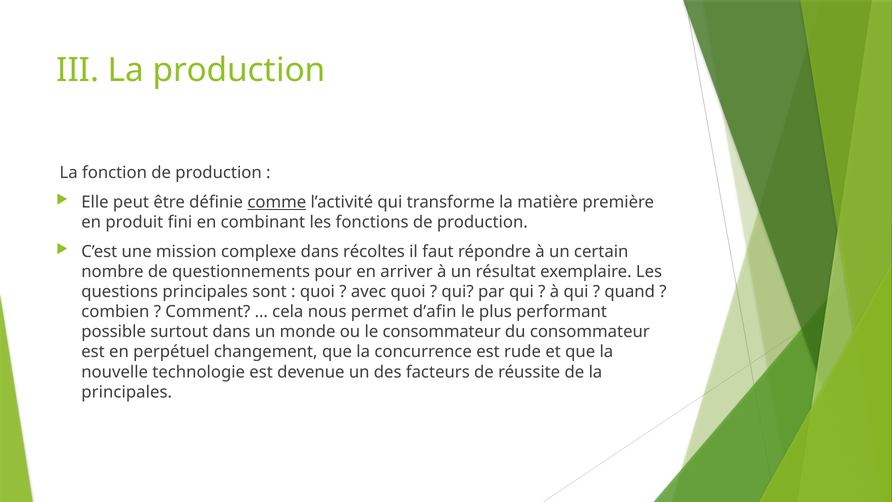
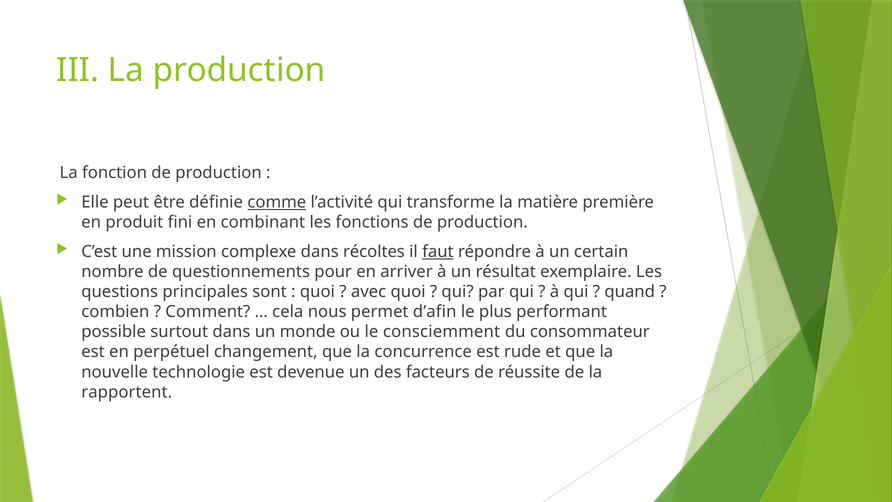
faut underline: none -> present
le consommateur: consommateur -> consciemment
principales at (127, 392): principales -> rapportent
